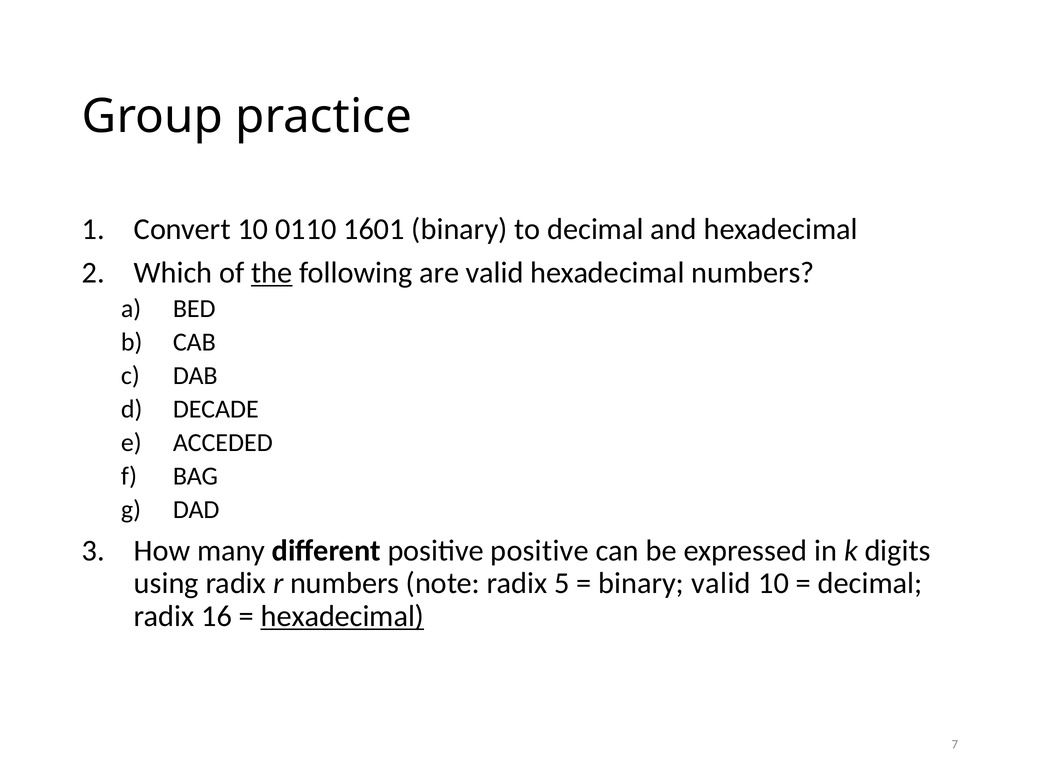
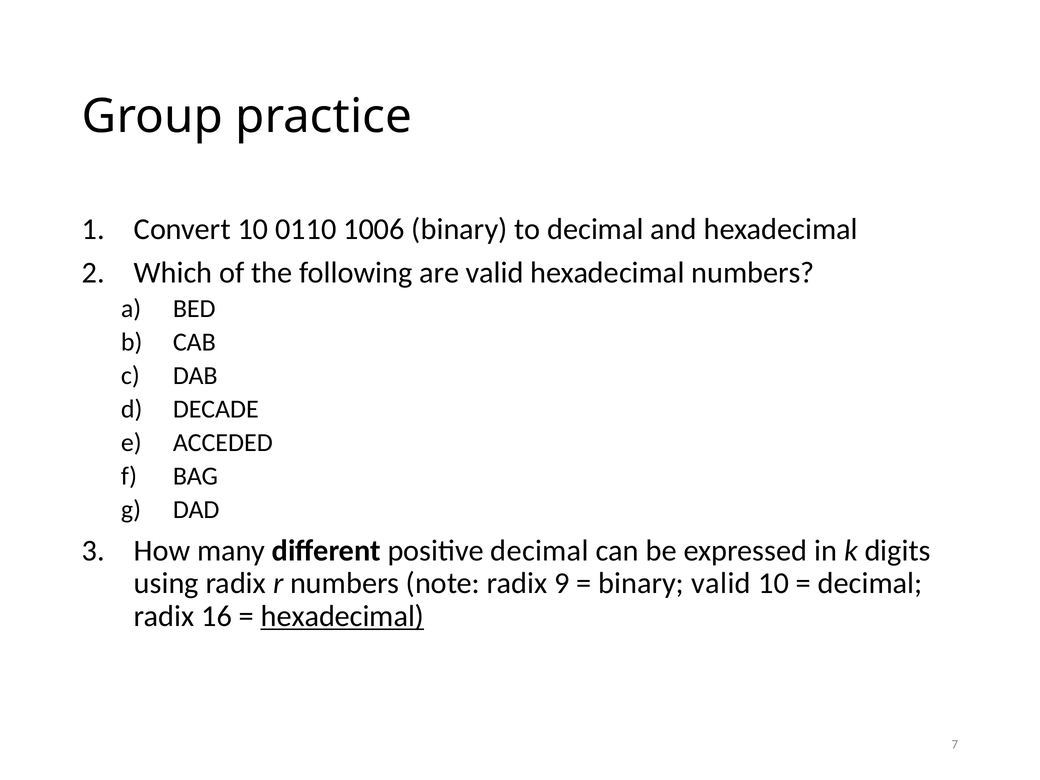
1601: 1601 -> 1006
the underline: present -> none
positive positive: positive -> decimal
5: 5 -> 9
